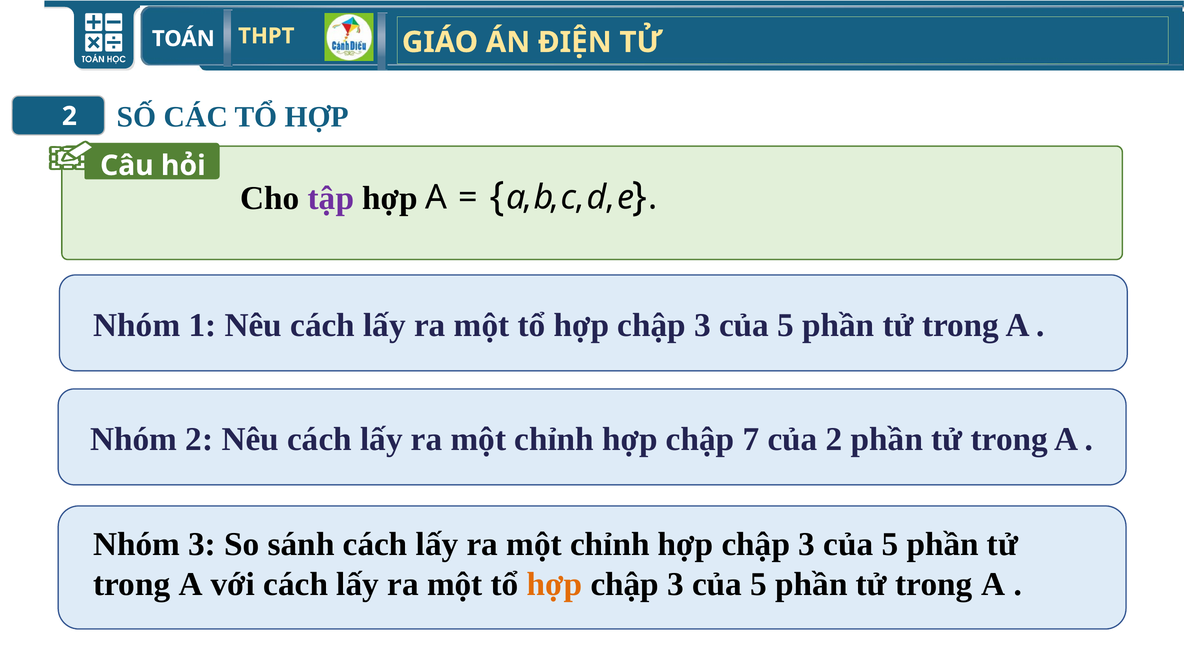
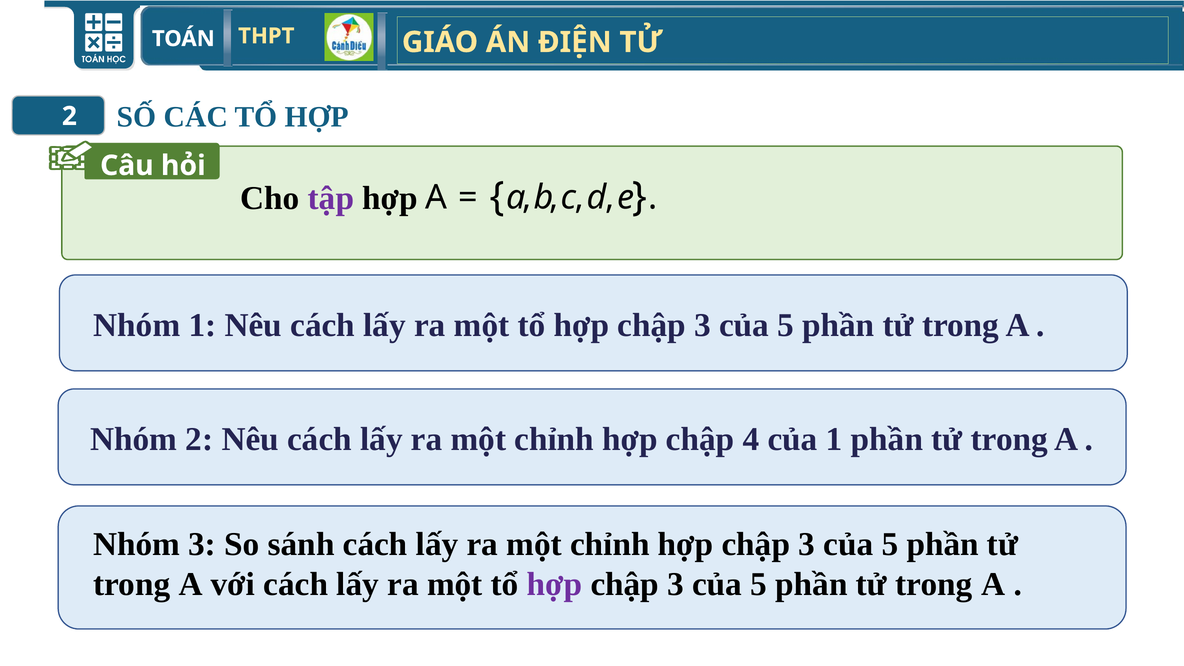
7: 7 -> 4
của 2: 2 -> 1
hợp at (555, 584) colour: orange -> purple
